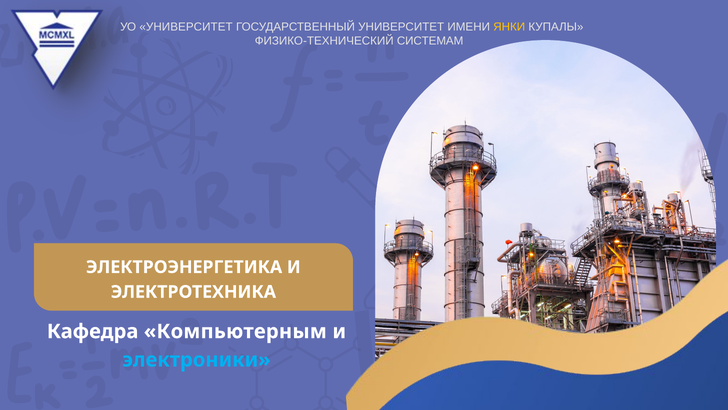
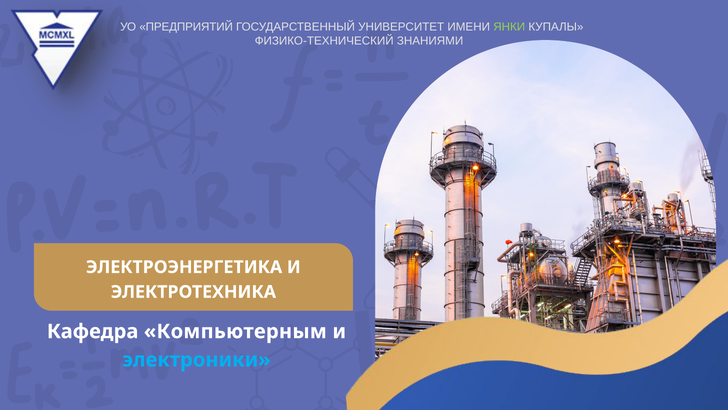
УО УНИВЕРСИТЕТ: УНИВЕРСИТЕТ -> ПРЕДПРИЯТИЙ
ЯНКИ colour: yellow -> light green
СИСТЕМАМ: СИСТЕМАМ -> ЗНАНИЯМИ
